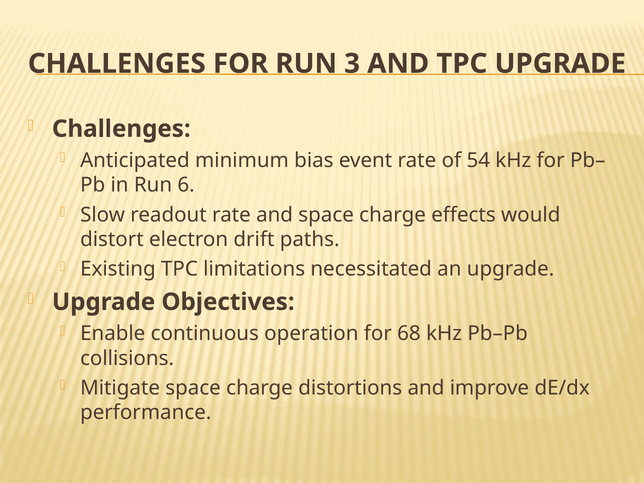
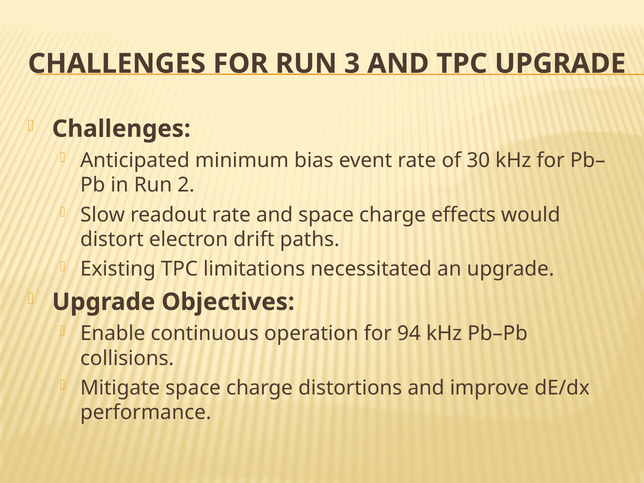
54: 54 -> 30
6: 6 -> 2
68: 68 -> 94
